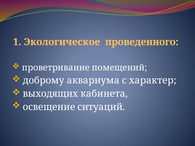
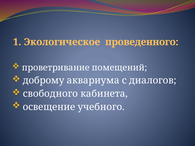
характер: характер -> диалогов
выходящих: выходящих -> свободного
ситуаций: ситуаций -> учебного
